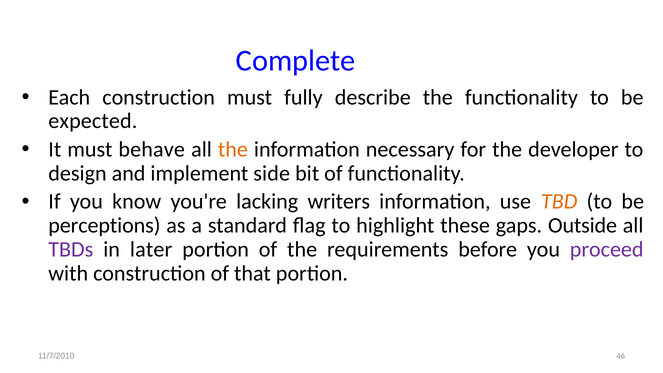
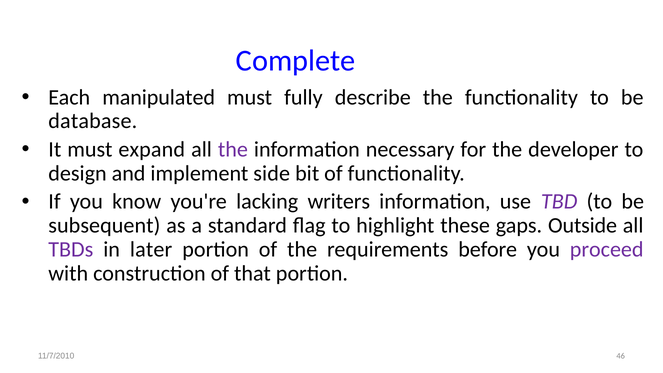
Each construction: construction -> manipulated
expected: expected -> database
behave: behave -> expand
the at (233, 149) colour: orange -> purple
TBD colour: orange -> purple
perceptions: perceptions -> subsequent
